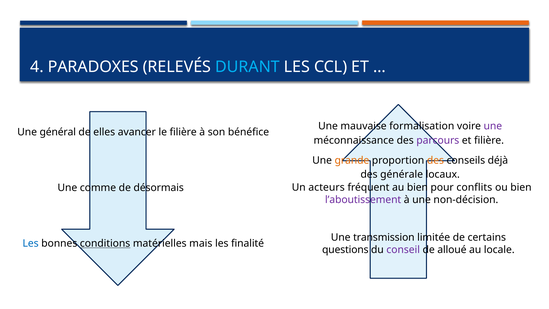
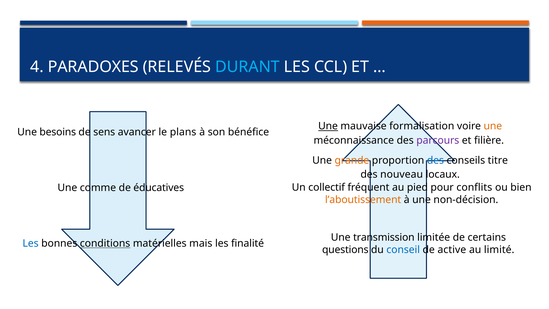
Une at (328, 126) underline: none -> present
une at (493, 126) colour: purple -> orange
général: général -> besoins
elles: elles -> sens
le filière: filière -> plans
des at (435, 160) colour: orange -> blue
déjà: déjà -> titre
générale: générale -> nouveau
désormais: désormais -> éducatives
acteurs: acteurs -> collectif
au bien: bien -> pied
l’aboutissement colour: purple -> orange
conseil colour: purple -> blue
alloué: alloué -> active
locale: locale -> limité
